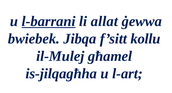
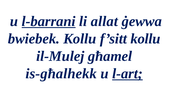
bwiebek Jibqa: Jibqa -> Kollu
is-jilqagħha: is-jilqagħha -> is-għalhekk
l-art underline: none -> present
